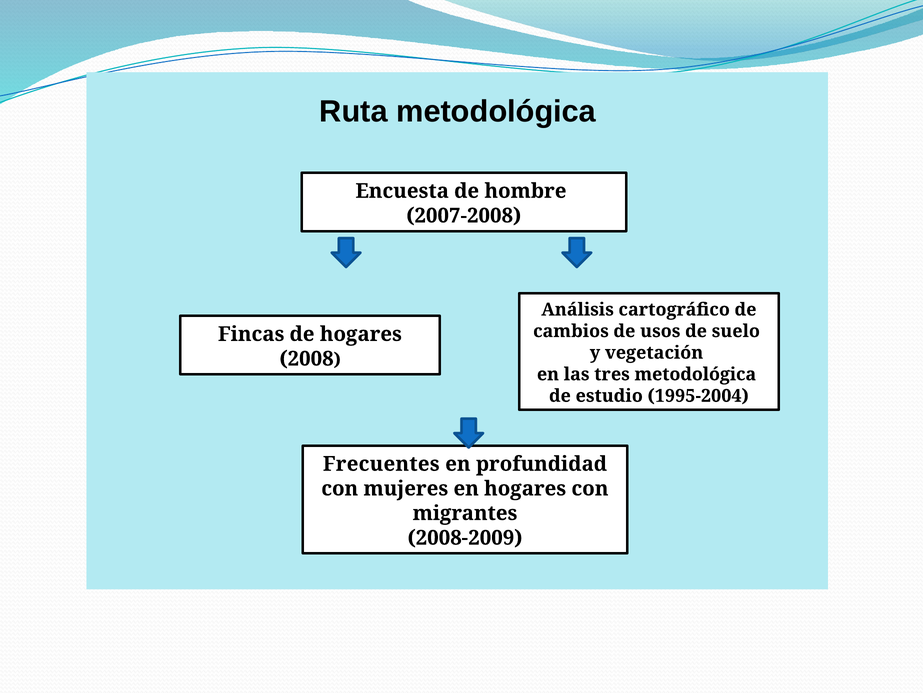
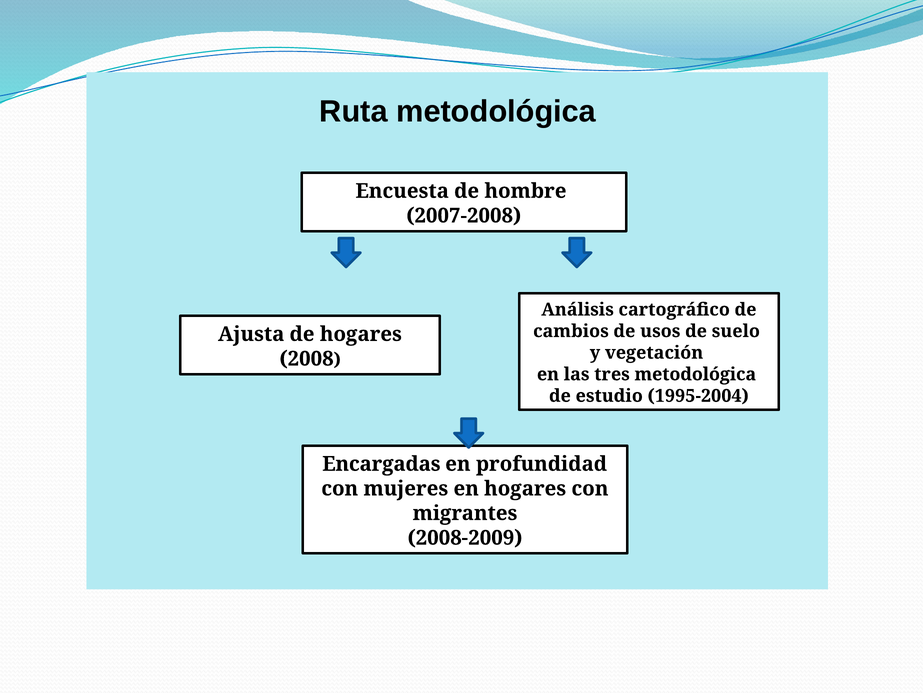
Fincas: Fincas -> Ajusta
Frecuentes: Frecuentes -> Encargadas
